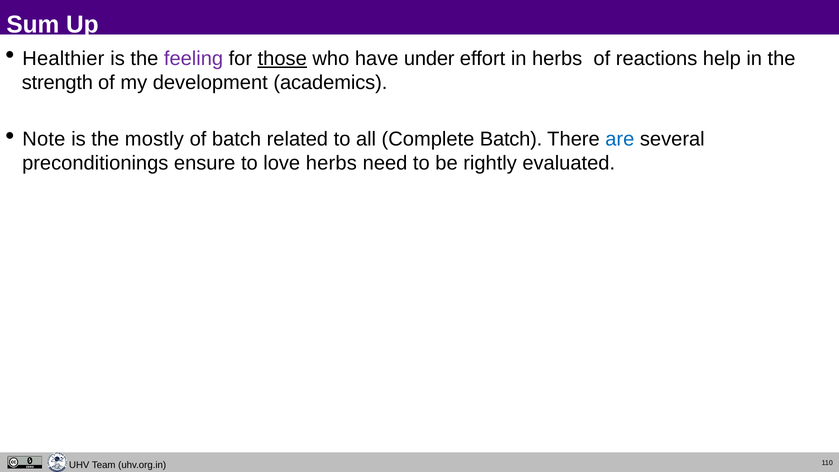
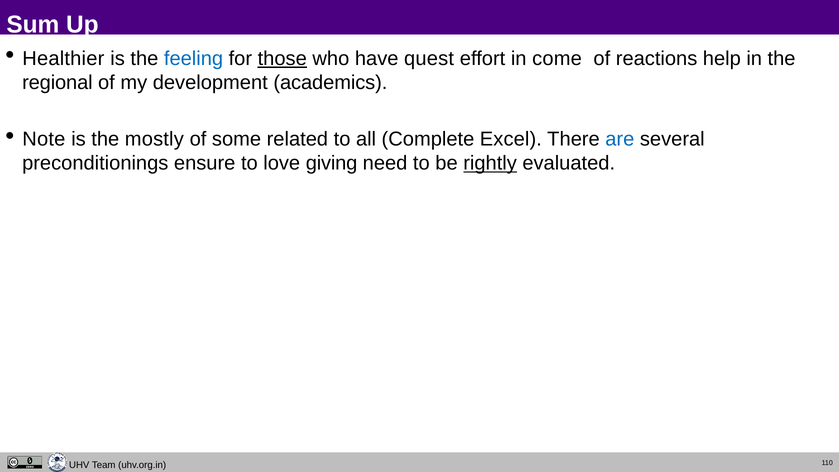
feeling colour: purple -> blue
under: under -> quest
in herbs: herbs -> come
strength: strength -> regional
of batch: batch -> some
Complete Batch: Batch -> Excel
love herbs: herbs -> giving
rightly underline: none -> present
